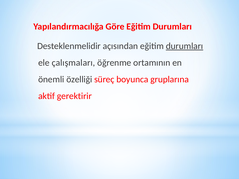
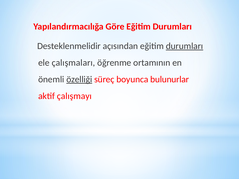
özelliği underline: none -> present
gruplarına: gruplarına -> bulunurlar
gerektirir: gerektirir -> çalışmayı
